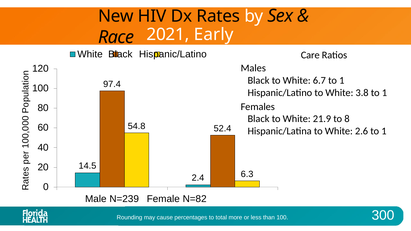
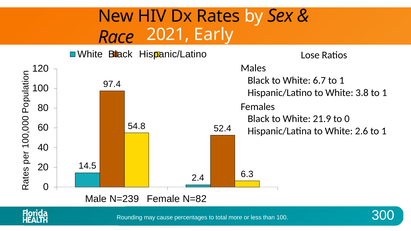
Care: Care -> Lose
to 8: 8 -> 0
